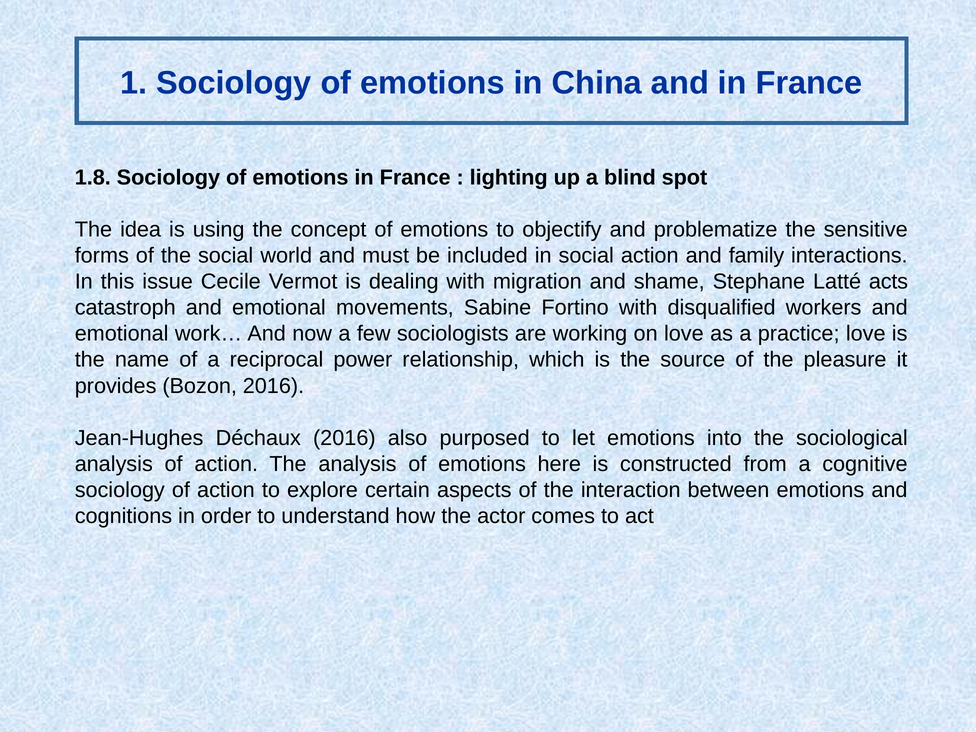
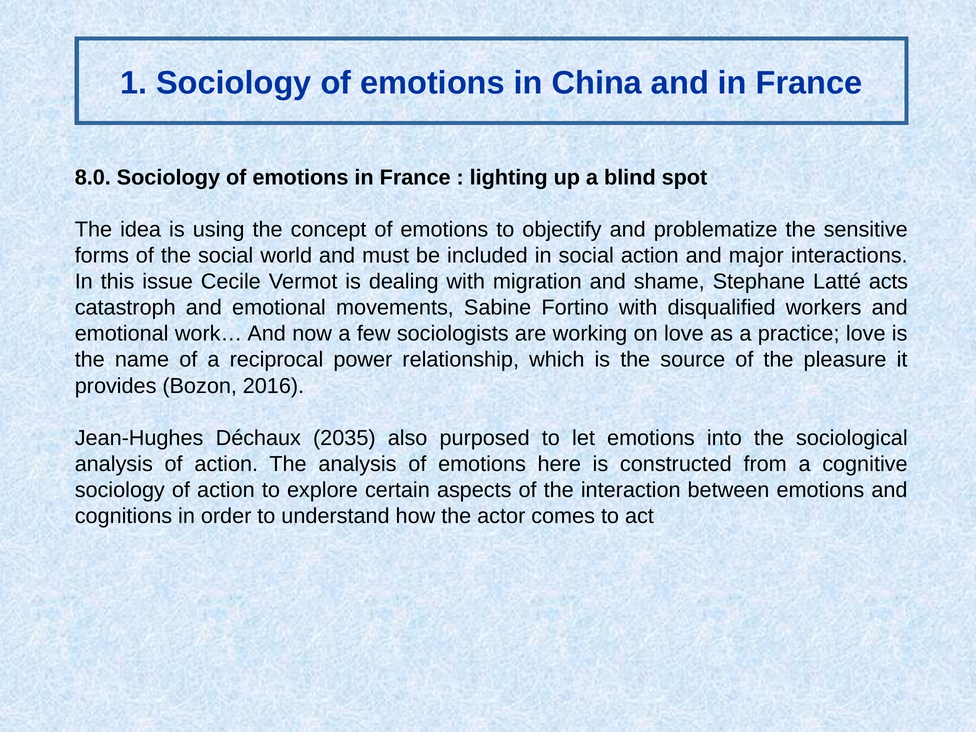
1.8: 1.8 -> 8.0
family: family -> major
Déchaux 2016: 2016 -> 2035
